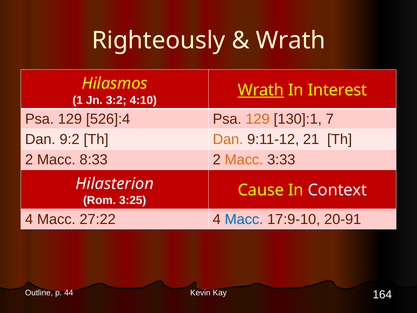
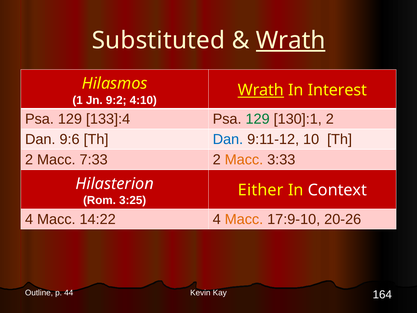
Righteously: Righteously -> Substituted
Wrath at (291, 40) underline: none -> present
3:2: 3:2 -> 9:2
526]:4: 526]:4 -> 133]:4
129 at (258, 119) colour: orange -> green
130]:1 7: 7 -> 2
9:2: 9:2 -> 9:6
Dan at (228, 139) colour: orange -> blue
21: 21 -> 10
8:33: 8:33 -> 7:33
Cause: Cause -> Either
27:22: 27:22 -> 14:22
Macc at (244, 219) colour: blue -> orange
20-91: 20-91 -> 20-26
